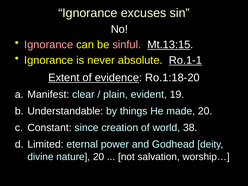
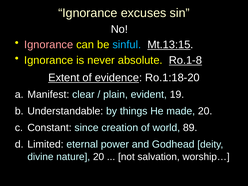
sinful colour: pink -> light blue
Ro.1-1: Ro.1-1 -> Ro.1-8
38: 38 -> 89
